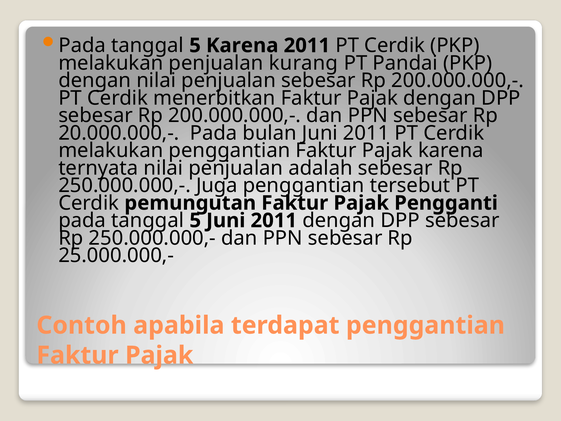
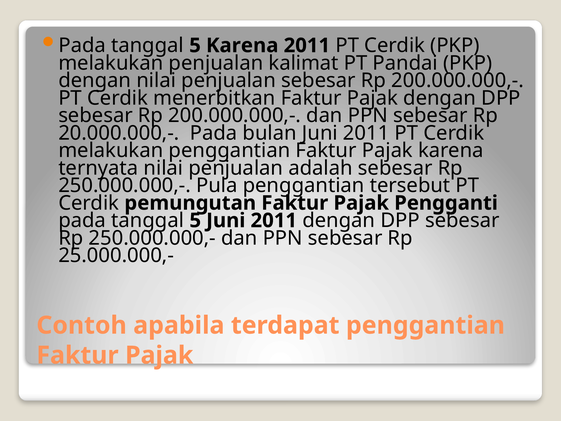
kurang: kurang -> kalimat
Juga: Juga -> Pula
